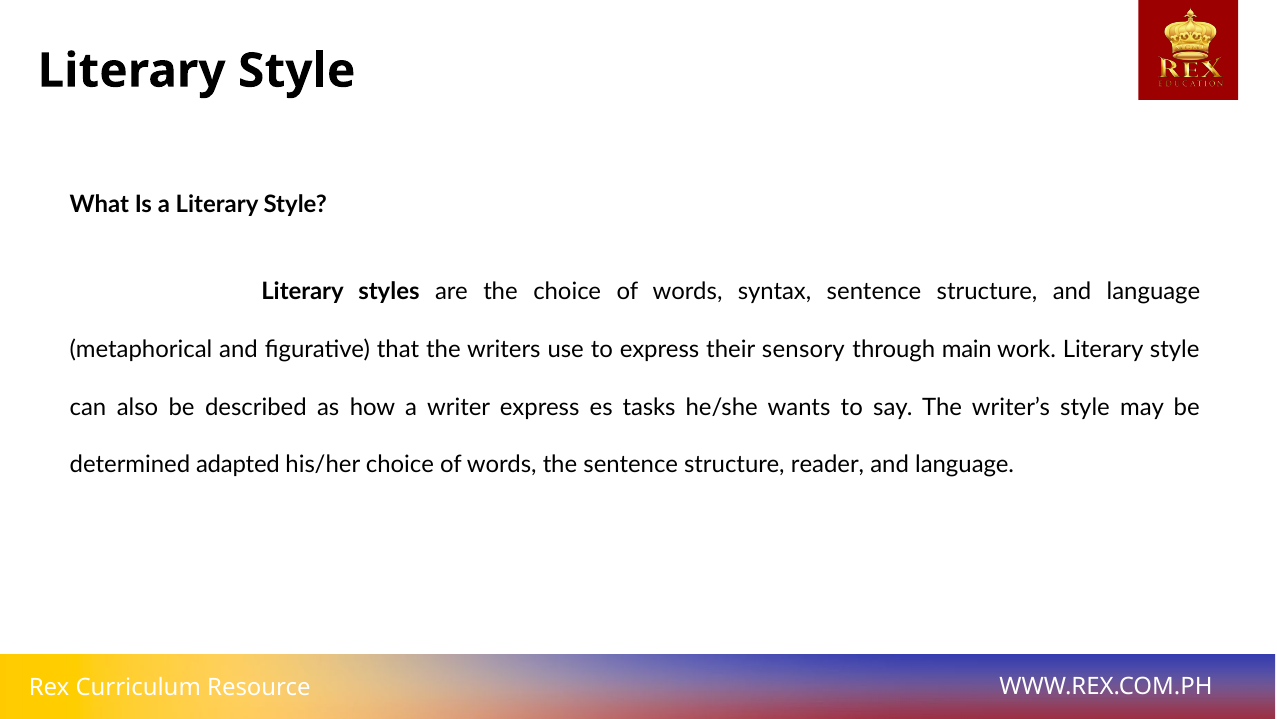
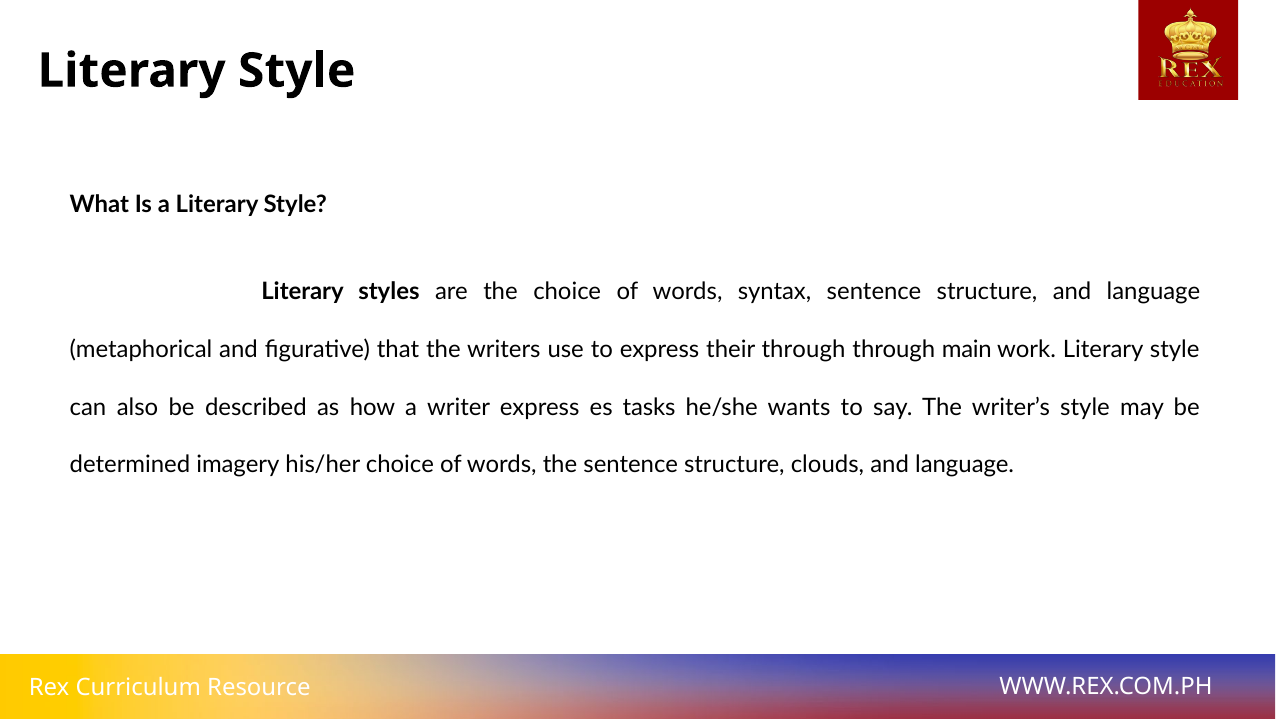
their sensory: sensory -> through
adapted: adapted -> imagery
reader: reader -> clouds
